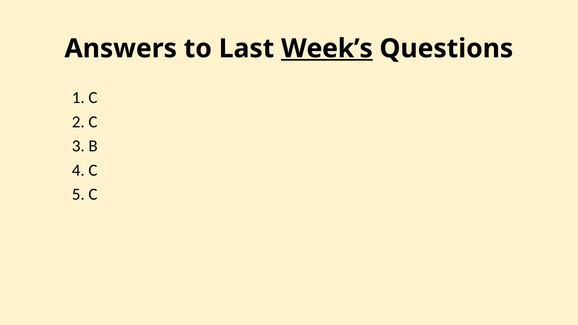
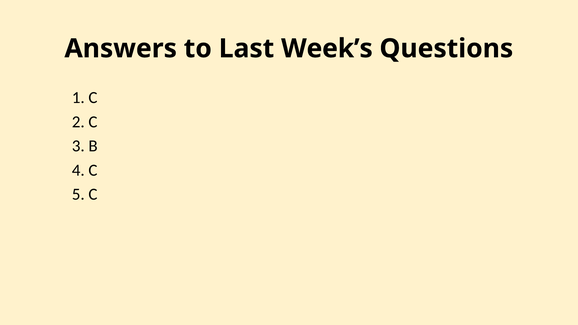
Week’s underline: present -> none
